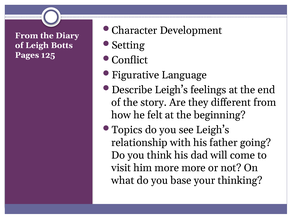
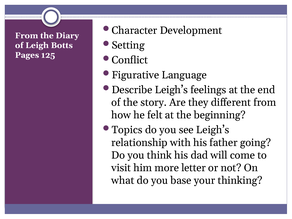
more more: more -> letter
